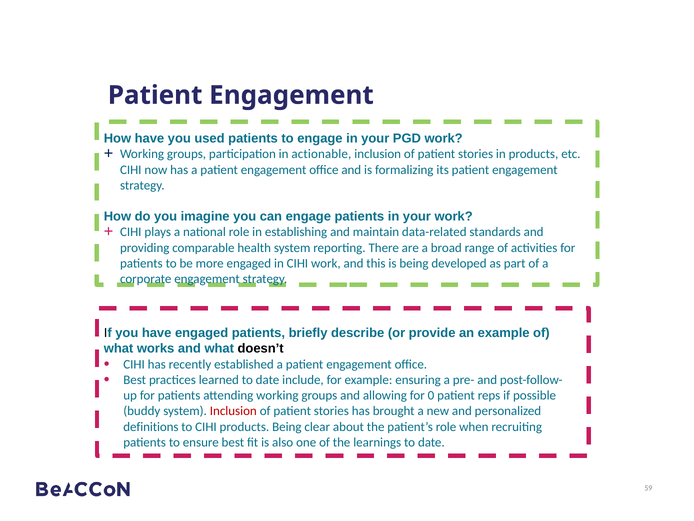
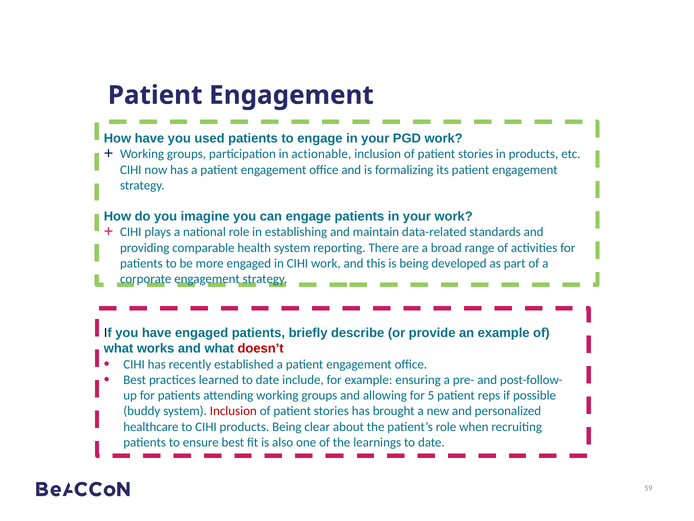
doesn’t colour: black -> red
0: 0 -> 5
definitions: definitions -> healthcare
